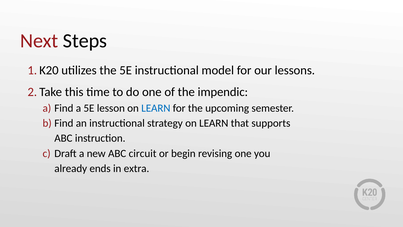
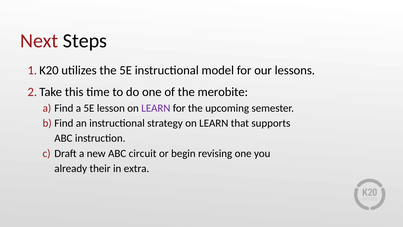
impendic: impendic -> merobite
LEARN at (156, 108) colour: blue -> purple
ends: ends -> their
